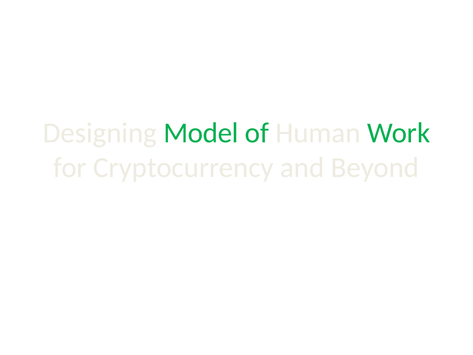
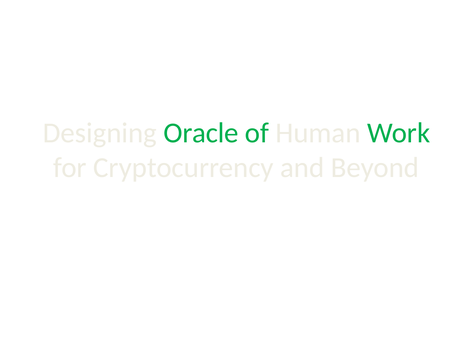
Model: Model -> Oracle
